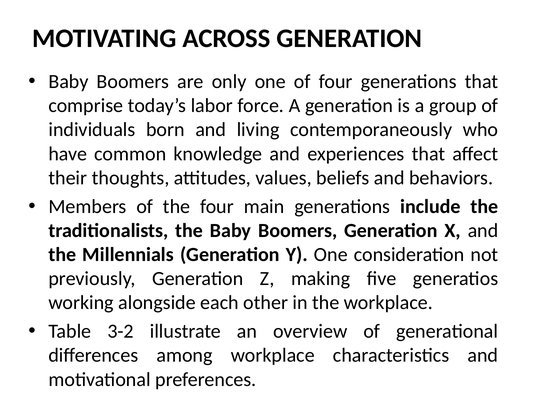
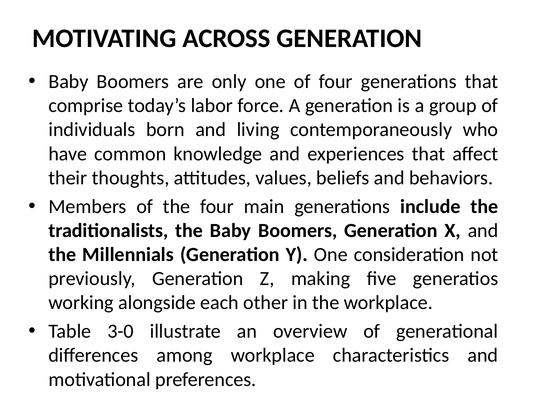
3-2: 3-2 -> 3-0
